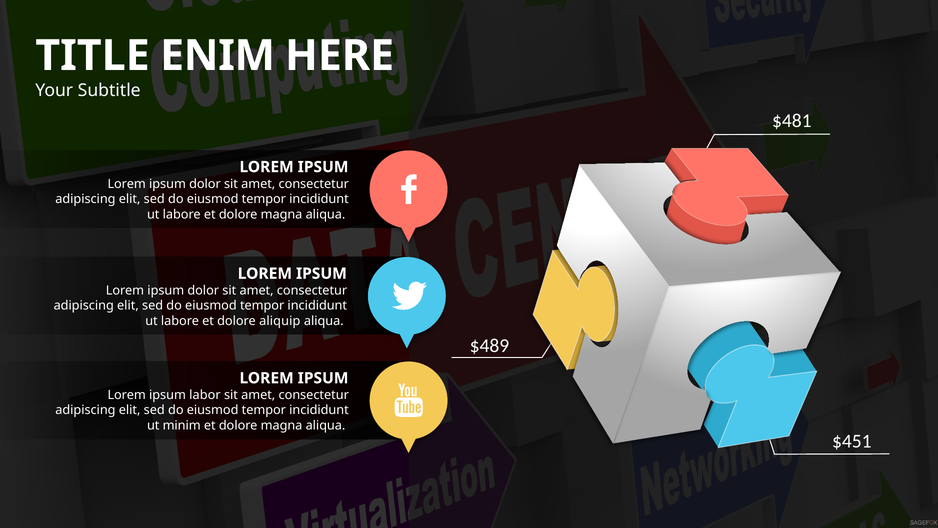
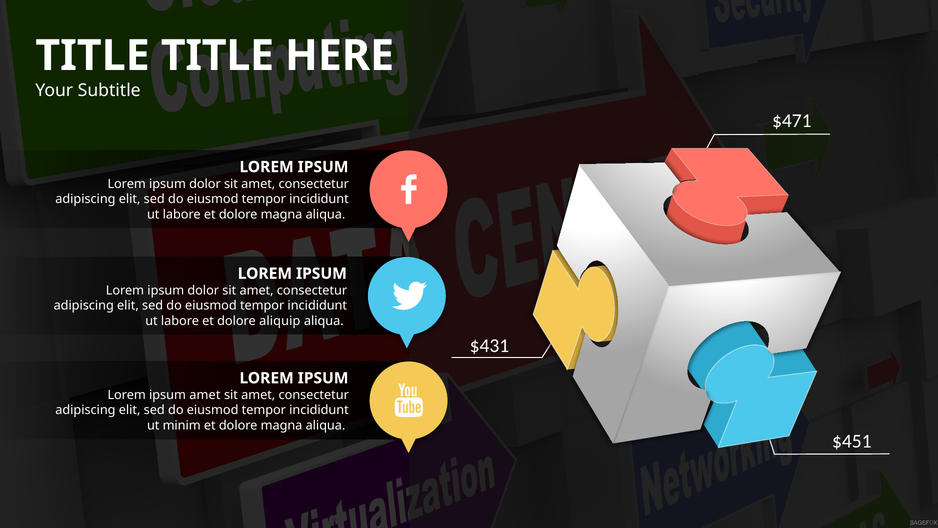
ENIM at (218, 56): ENIM -> TITLE
$481: $481 -> $471
$489: $489 -> $431
ipsum labor: labor -> amet
